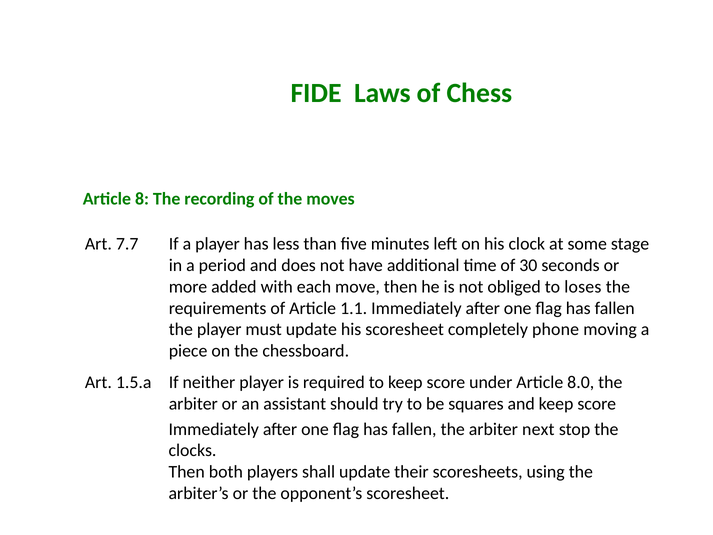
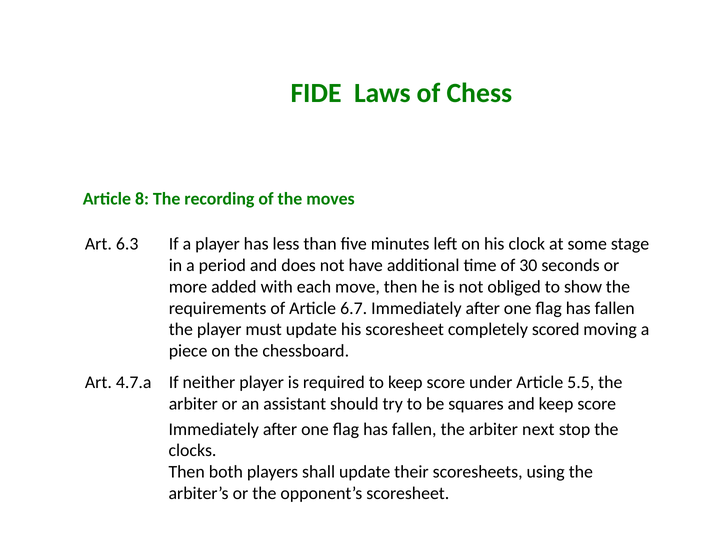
7.7: 7.7 -> 6.3
loses: loses -> show
1.1: 1.1 -> 6.7
phone: phone -> scored
1.5.a: 1.5.a -> 4.7.a
8.0: 8.0 -> 5.5
